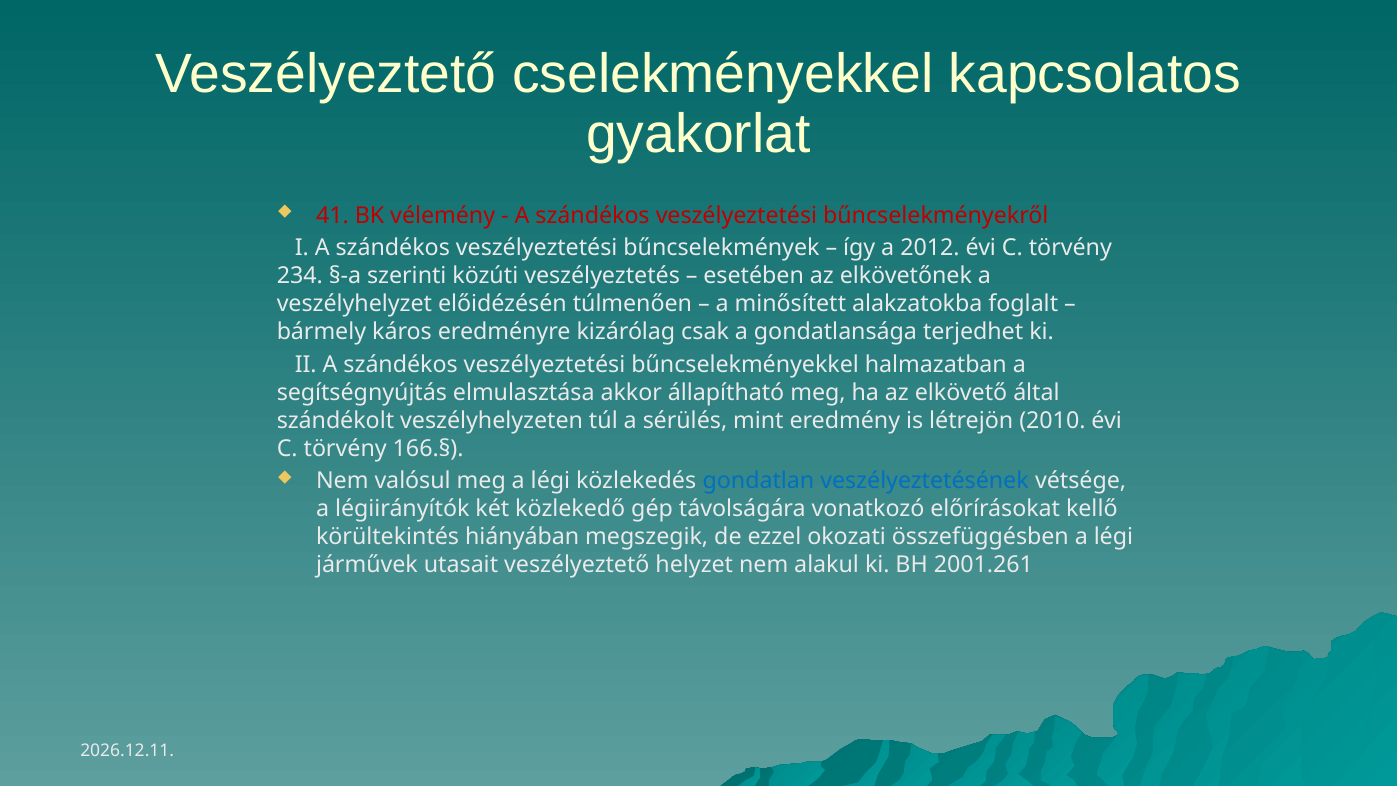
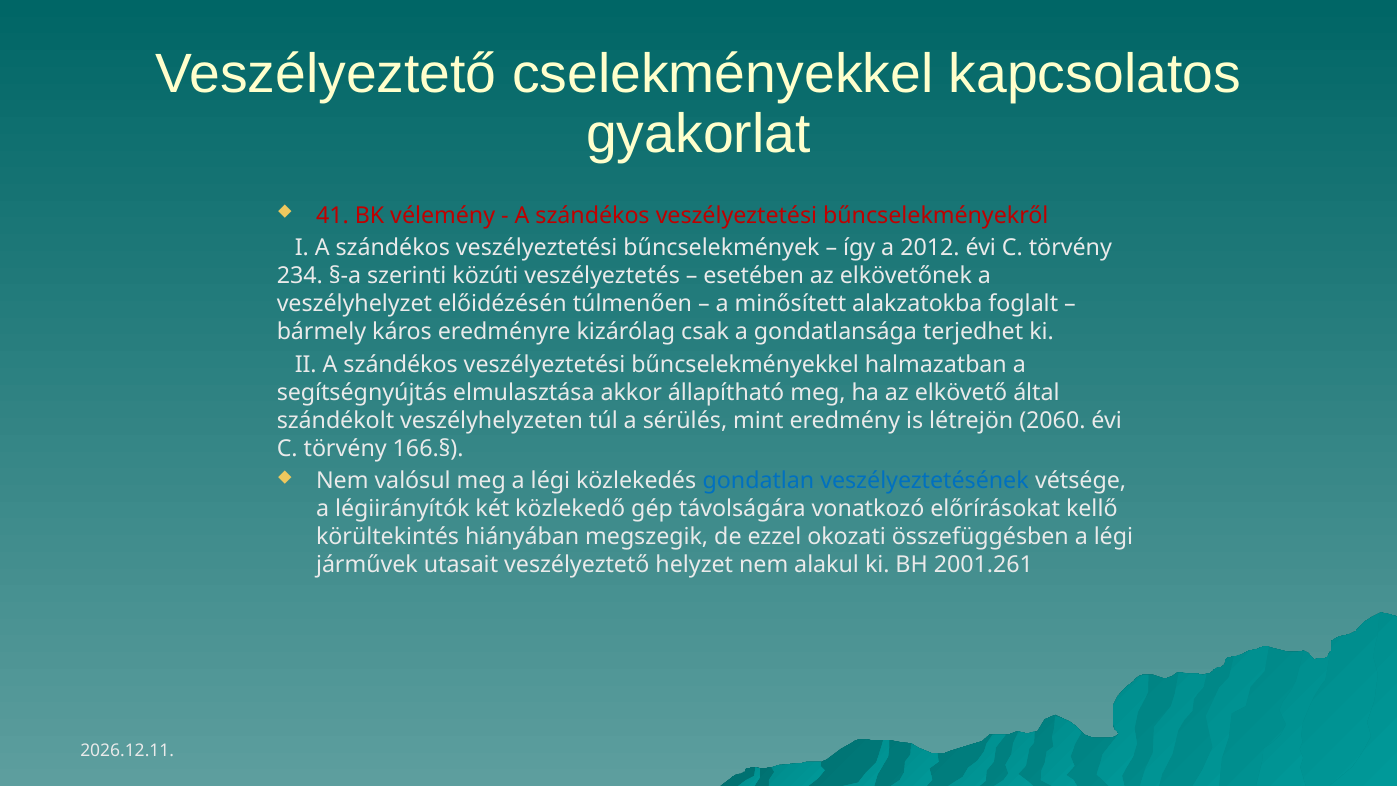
2010: 2010 -> 2060
